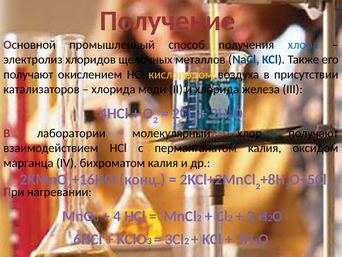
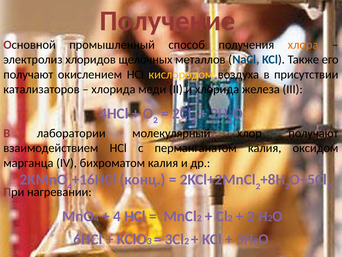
хлора colour: blue -> orange
0 at (96, 218): 0 -> 4
4 at (256, 241): 4 -> 8
